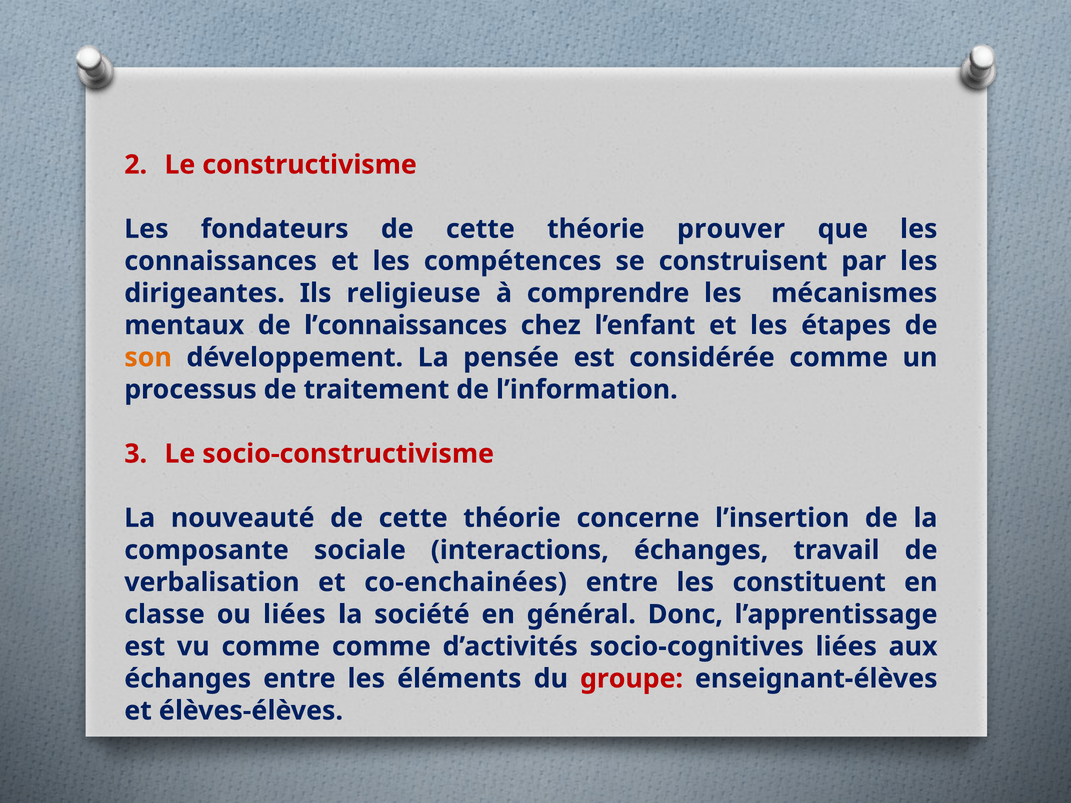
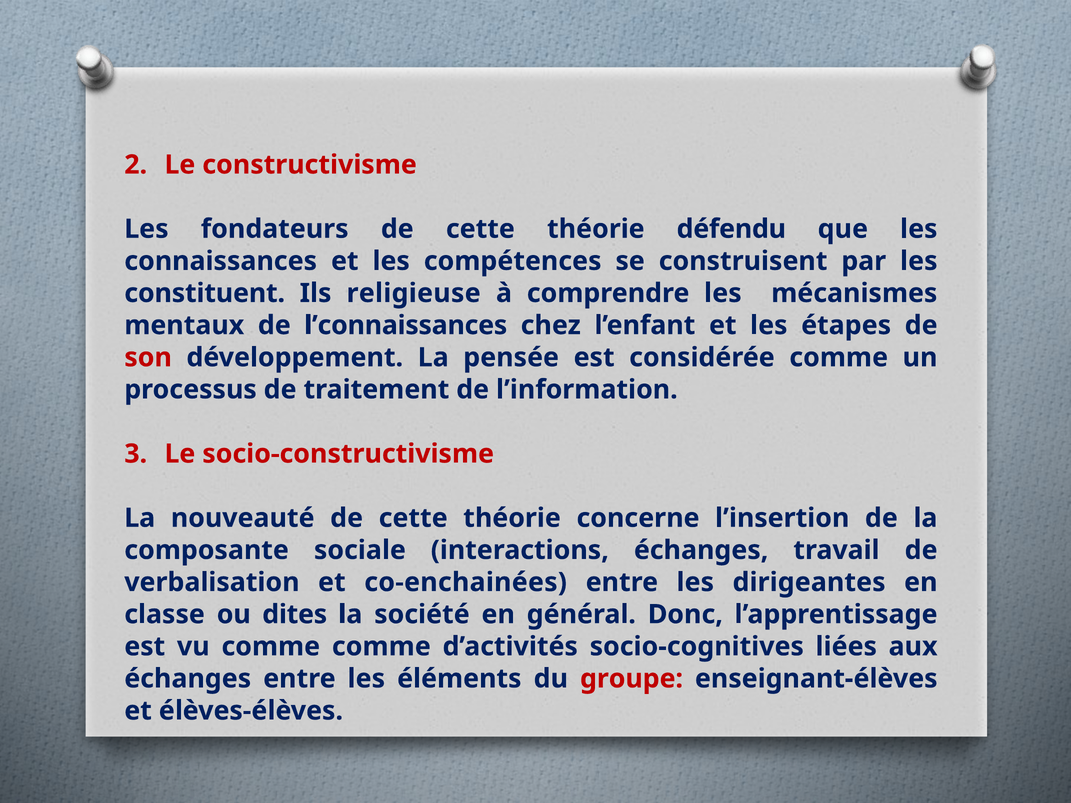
prouver: prouver -> défendu
dirigeantes: dirigeantes -> constituent
son colour: orange -> red
constituent: constituent -> dirigeantes
ou liées: liées -> dites
